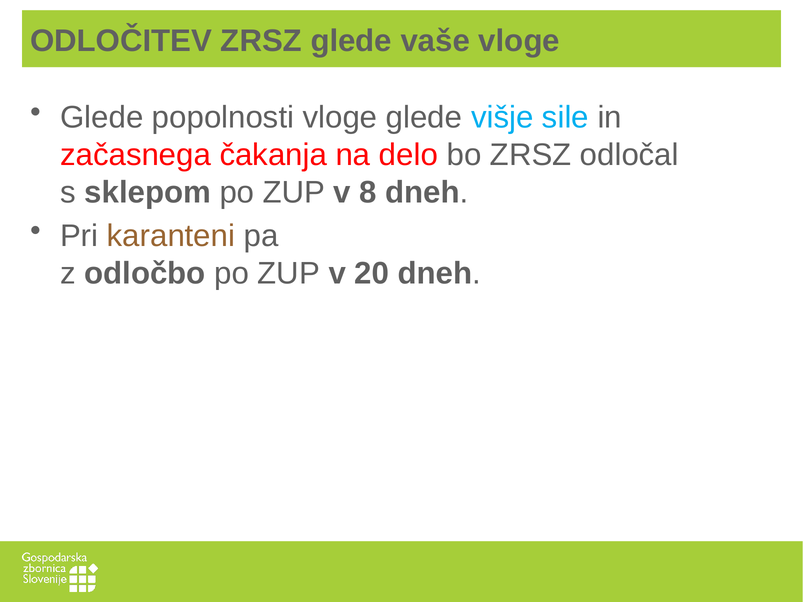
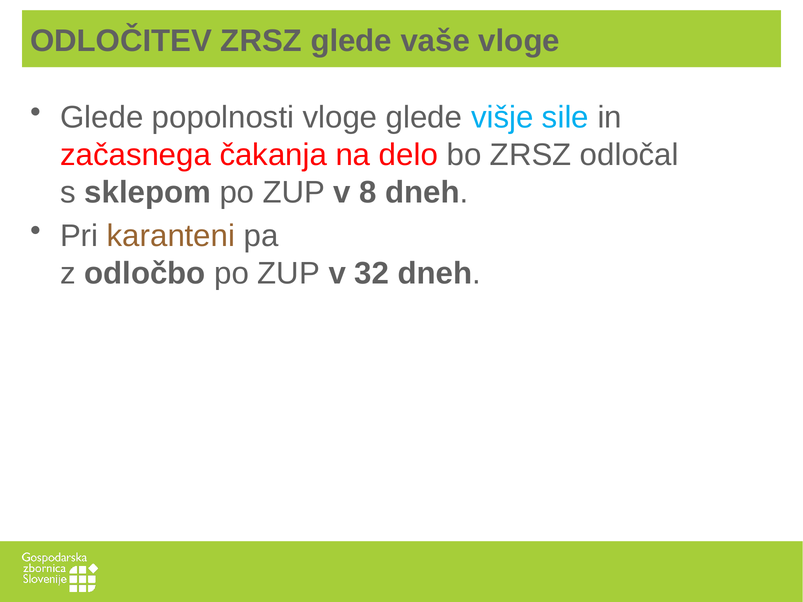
20: 20 -> 32
